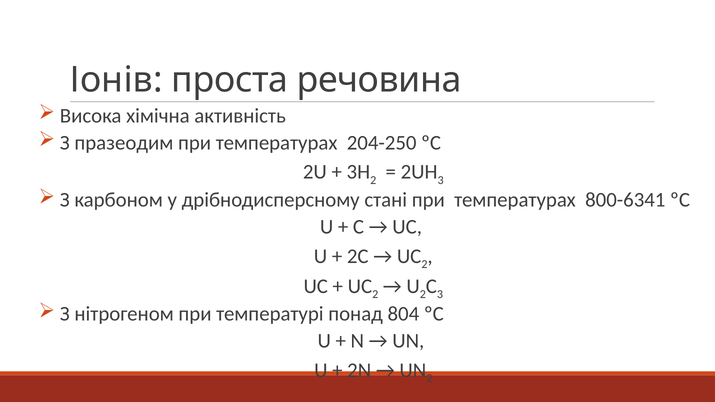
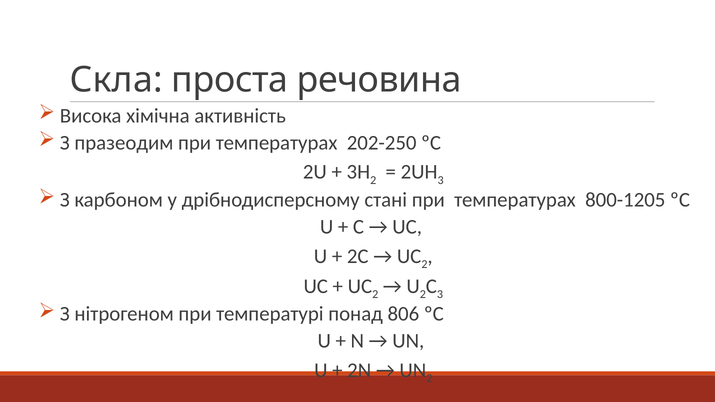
Іонів: Іонів -> Скла
204-250: 204-250 -> 202-250
800-6341: 800-6341 -> 800-1205
804: 804 -> 806
